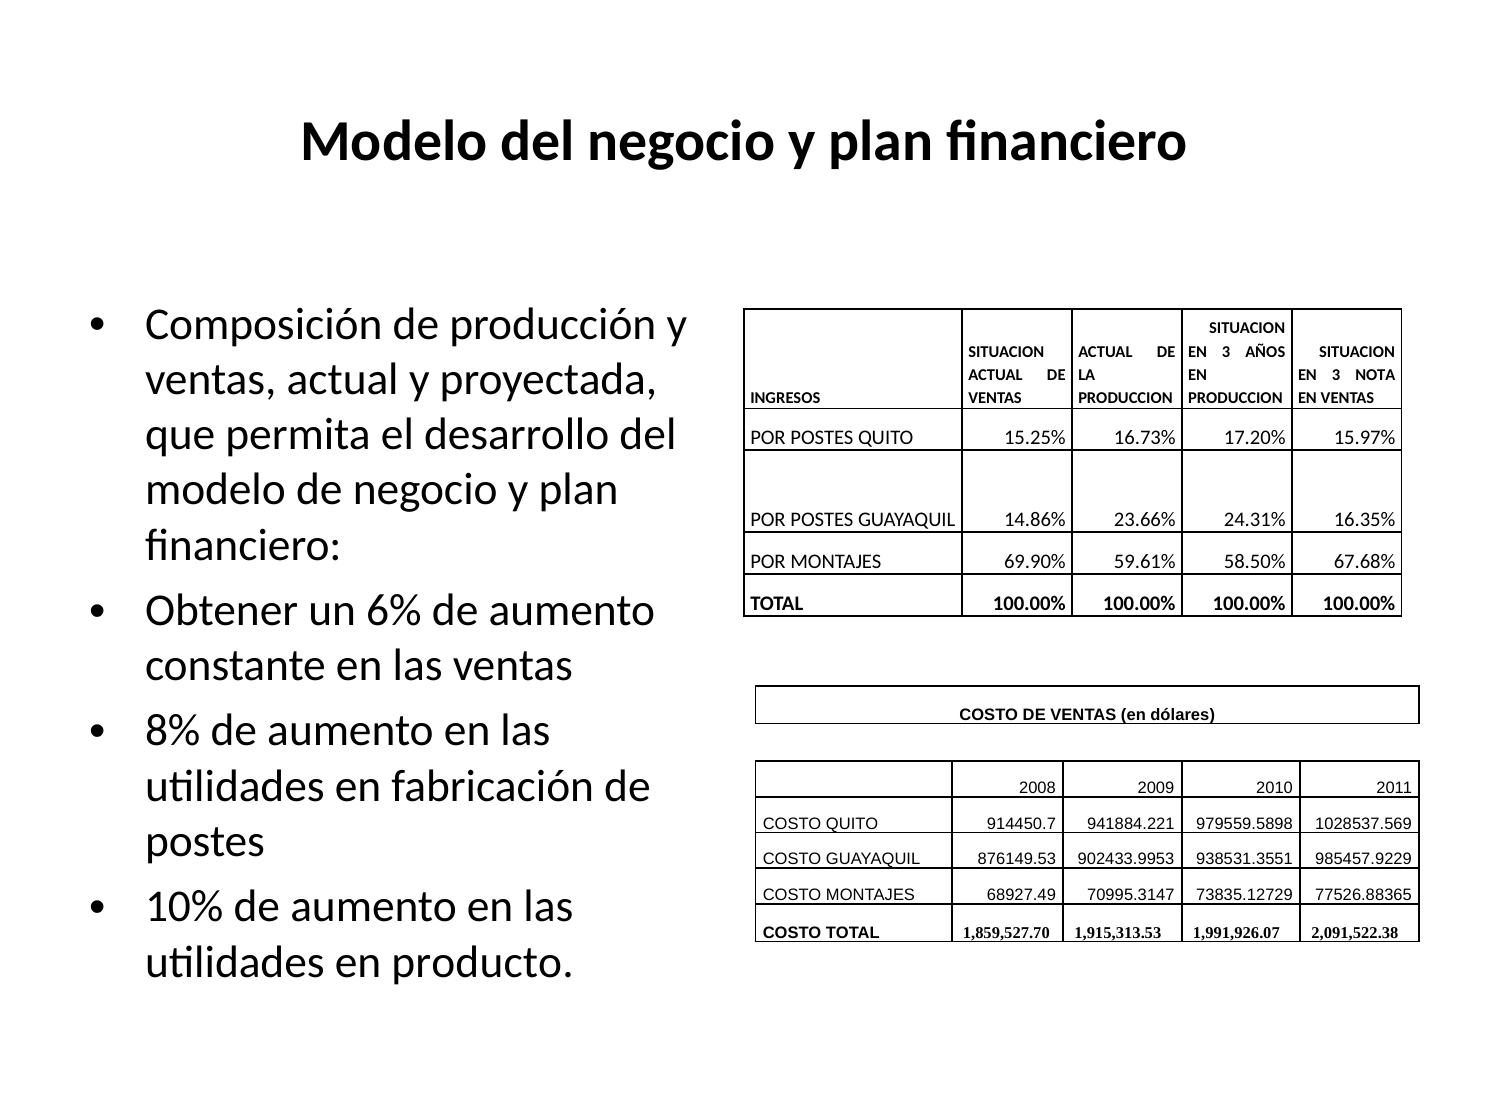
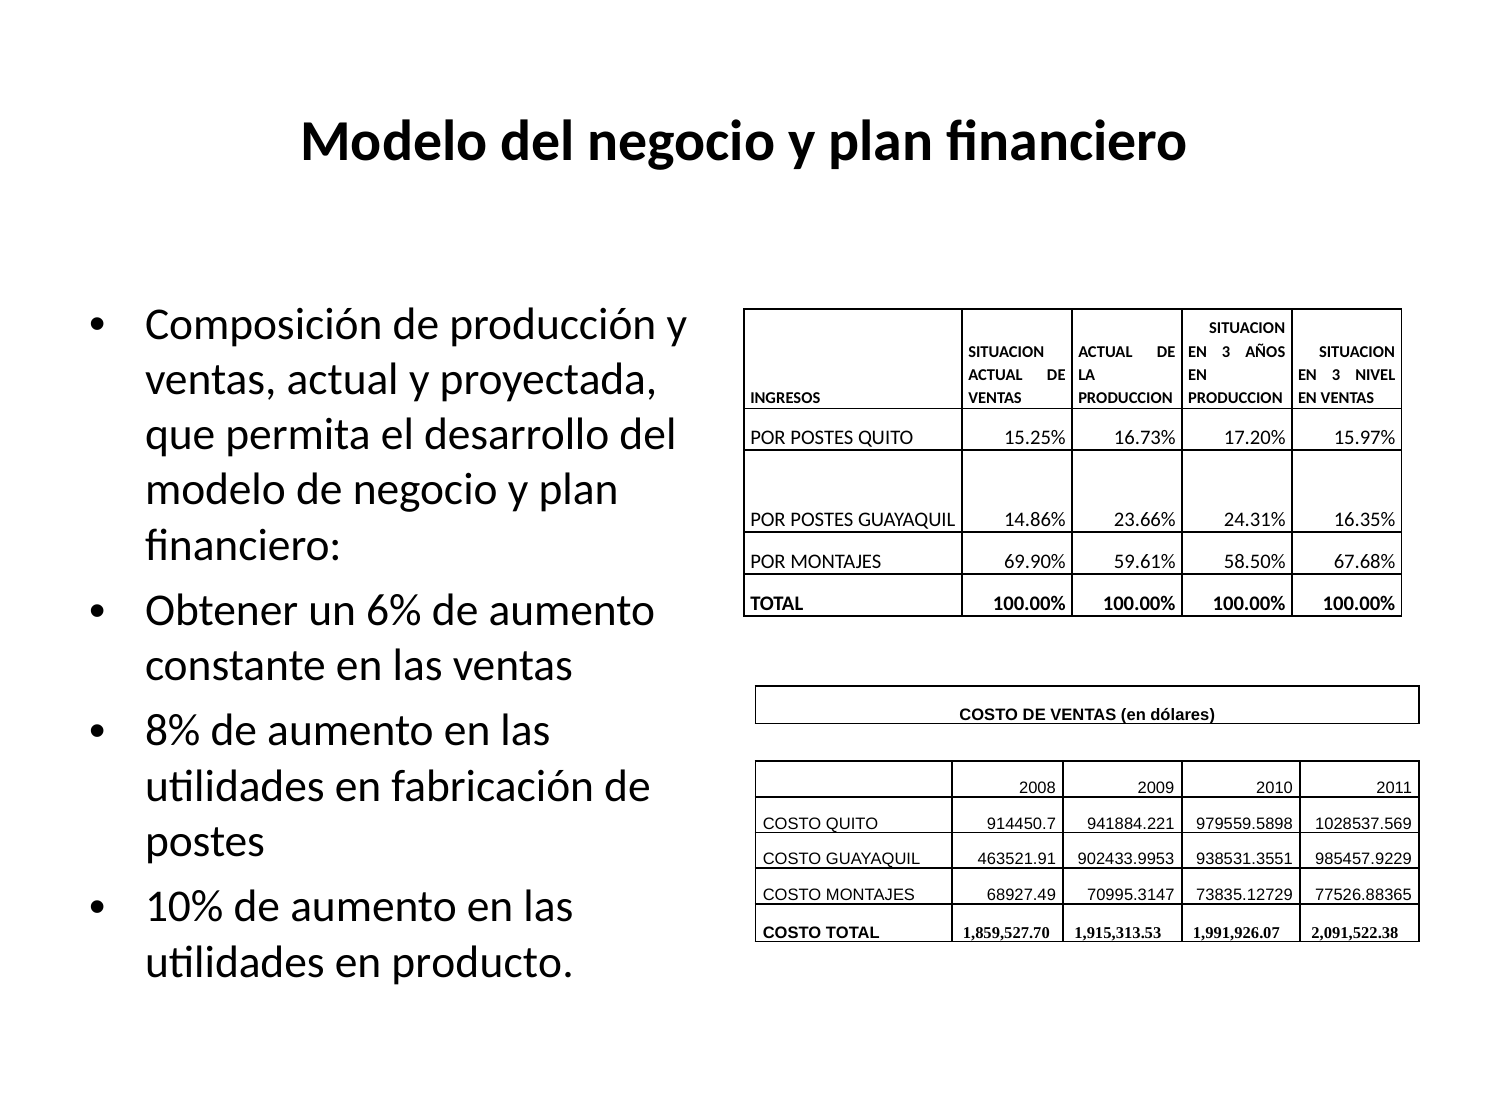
NOTA: NOTA -> NIVEL
876149.53: 876149.53 -> 463521.91
